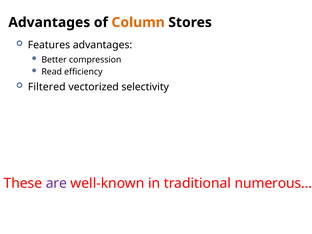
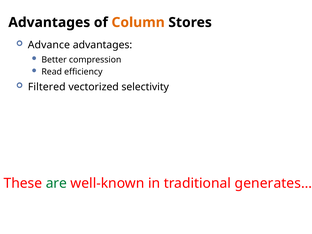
Features: Features -> Advance
are colour: purple -> green
numerous…: numerous… -> generates…
